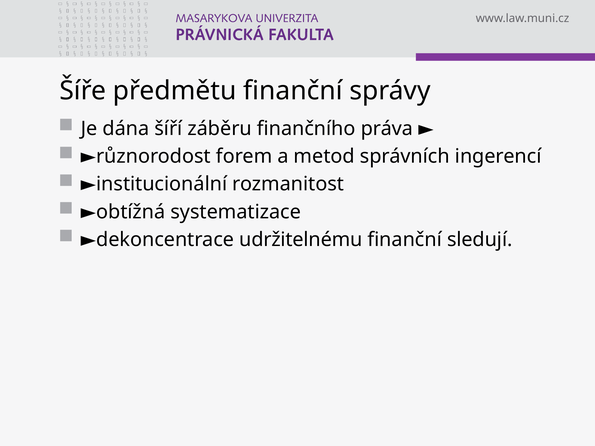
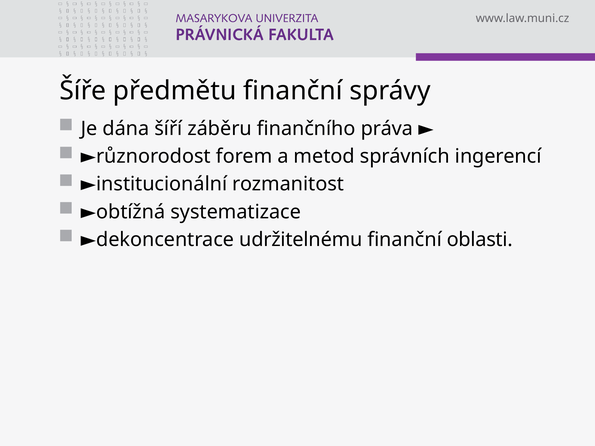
sledují: sledují -> oblasti
